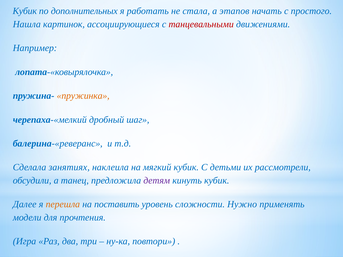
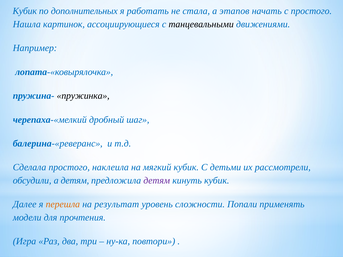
танцевальными colour: red -> black
пружинка colour: orange -> black
Сделала занятиях: занятиях -> простого
а танец: танец -> детям
поставить: поставить -> результат
Нужно: Нужно -> Попали
